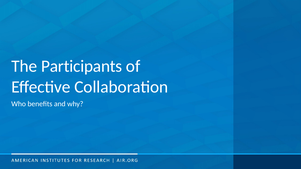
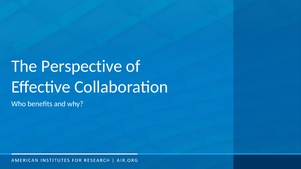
Participants: Participants -> Perspective
